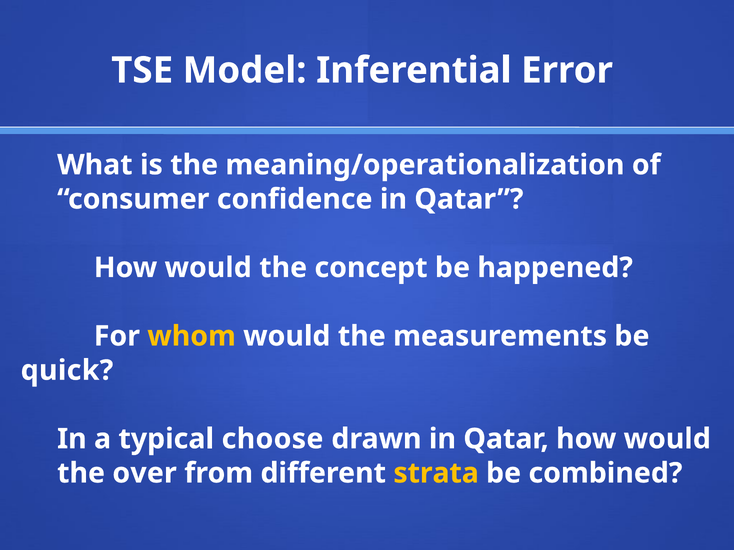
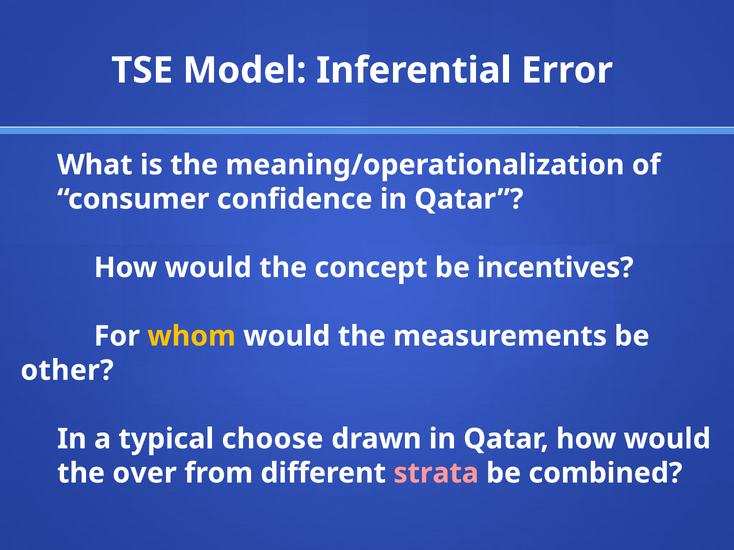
happened: happened -> incentives
quick: quick -> other
strata colour: yellow -> pink
